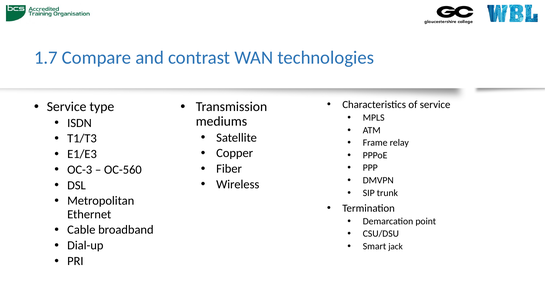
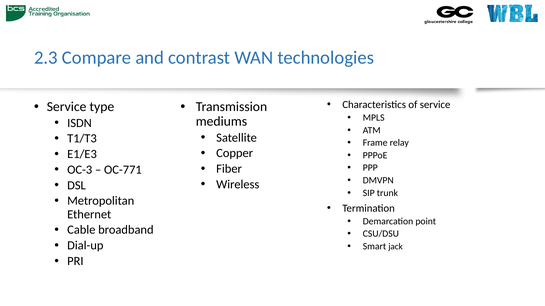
1.7: 1.7 -> 2.3
OC-560: OC-560 -> OC-771
